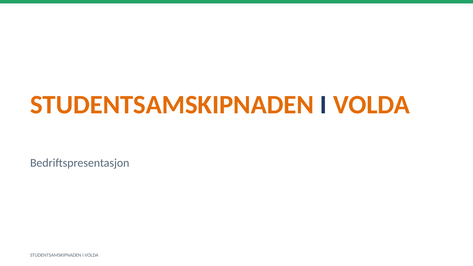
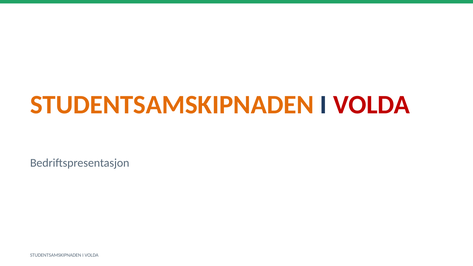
VOLDA at (372, 105) colour: orange -> red
